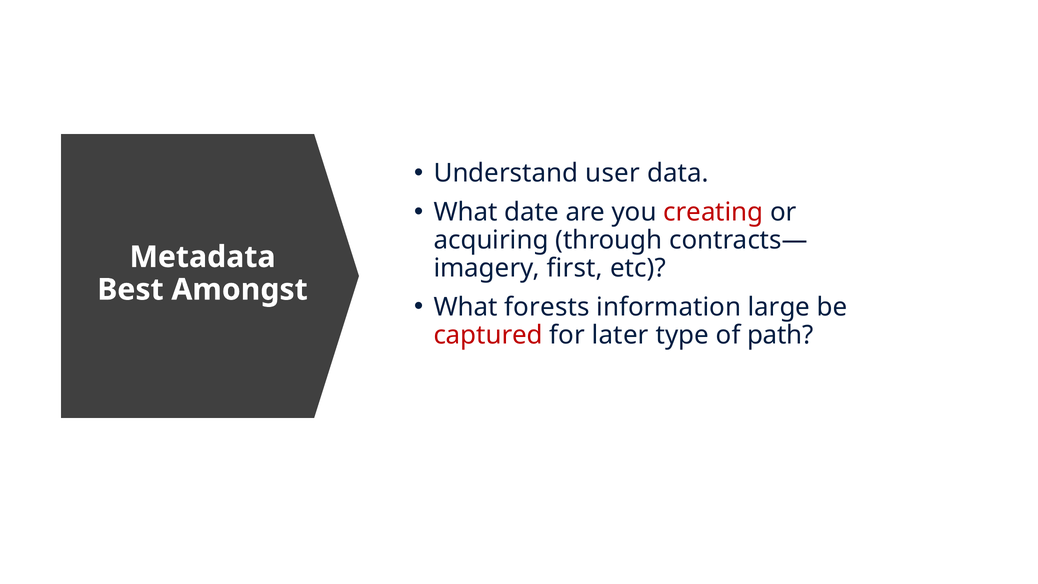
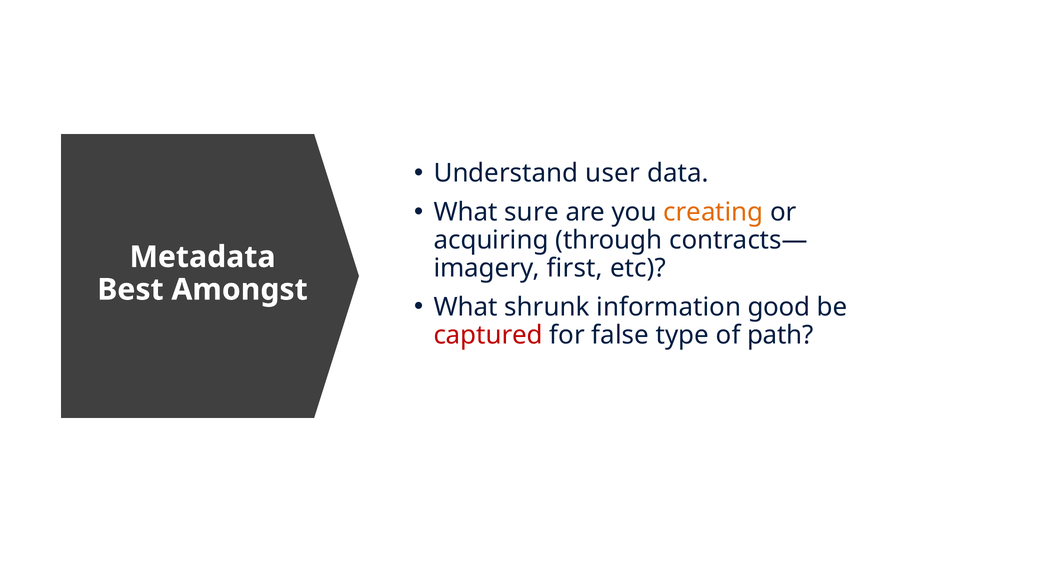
date: date -> sure
creating colour: red -> orange
forests: forests -> shrunk
large: large -> good
later: later -> false
